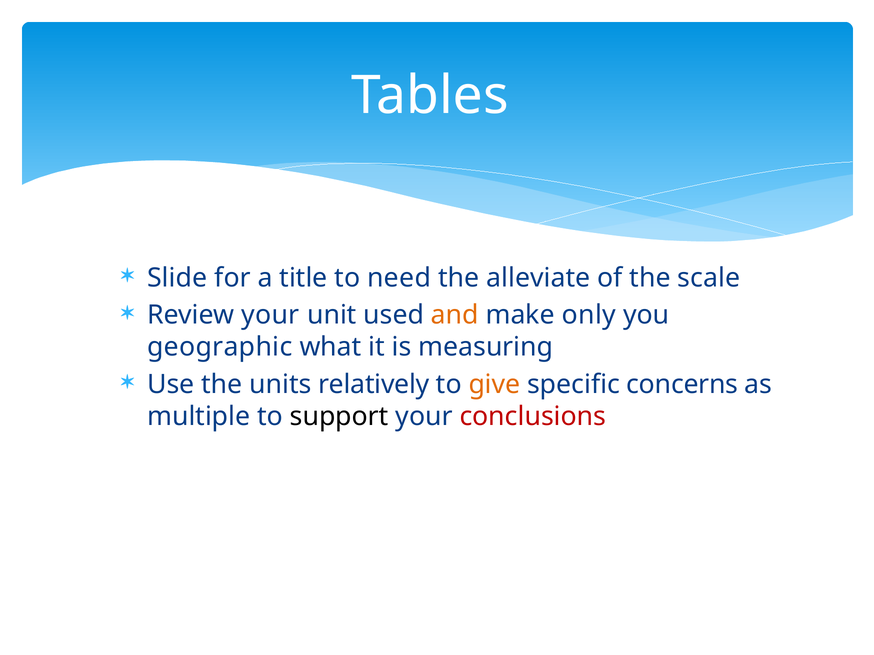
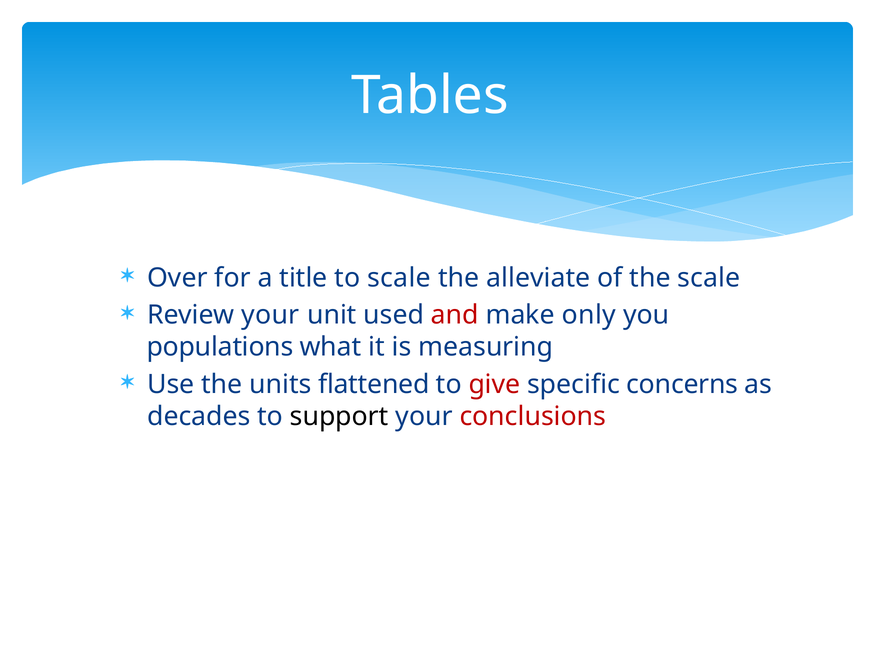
Slide: Slide -> Over
to need: need -> scale
and colour: orange -> red
geographic: geographic -> populations
relatively: relatively -> flattened
give colour: orange -> red
multiple: multiple -> decades
